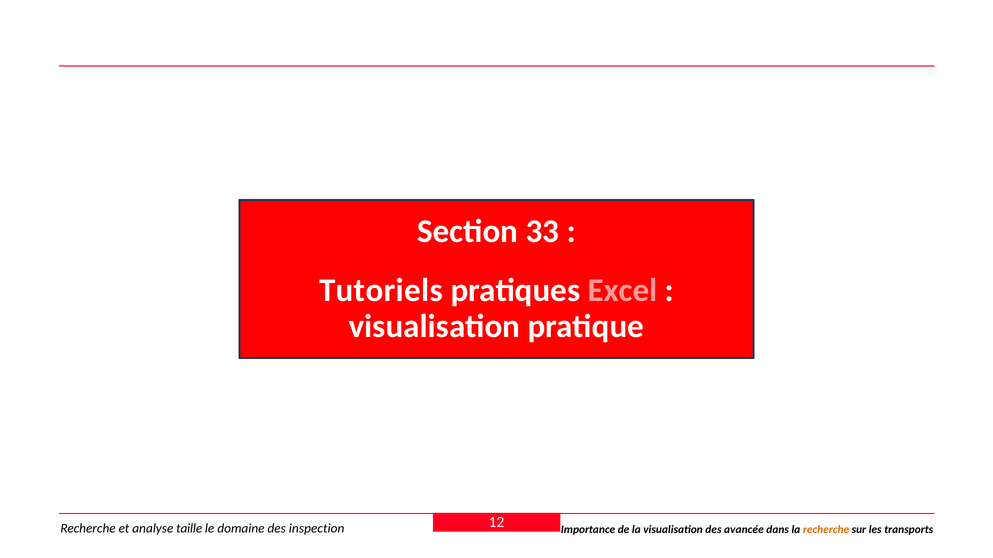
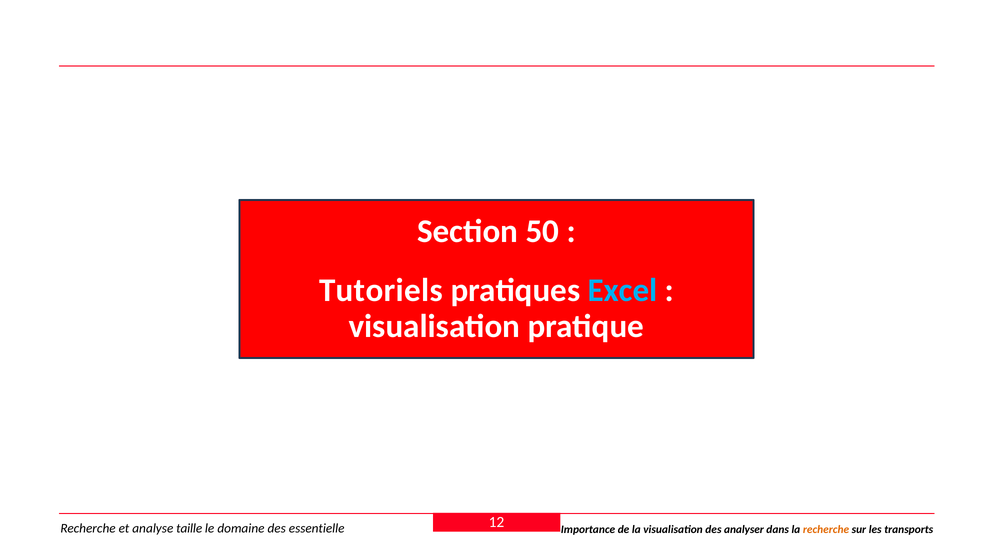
33: 33 -> 50
Excel colour: pink -> light blue
inspection: inspection -> essentielle
avancée: avancée -> analyser
